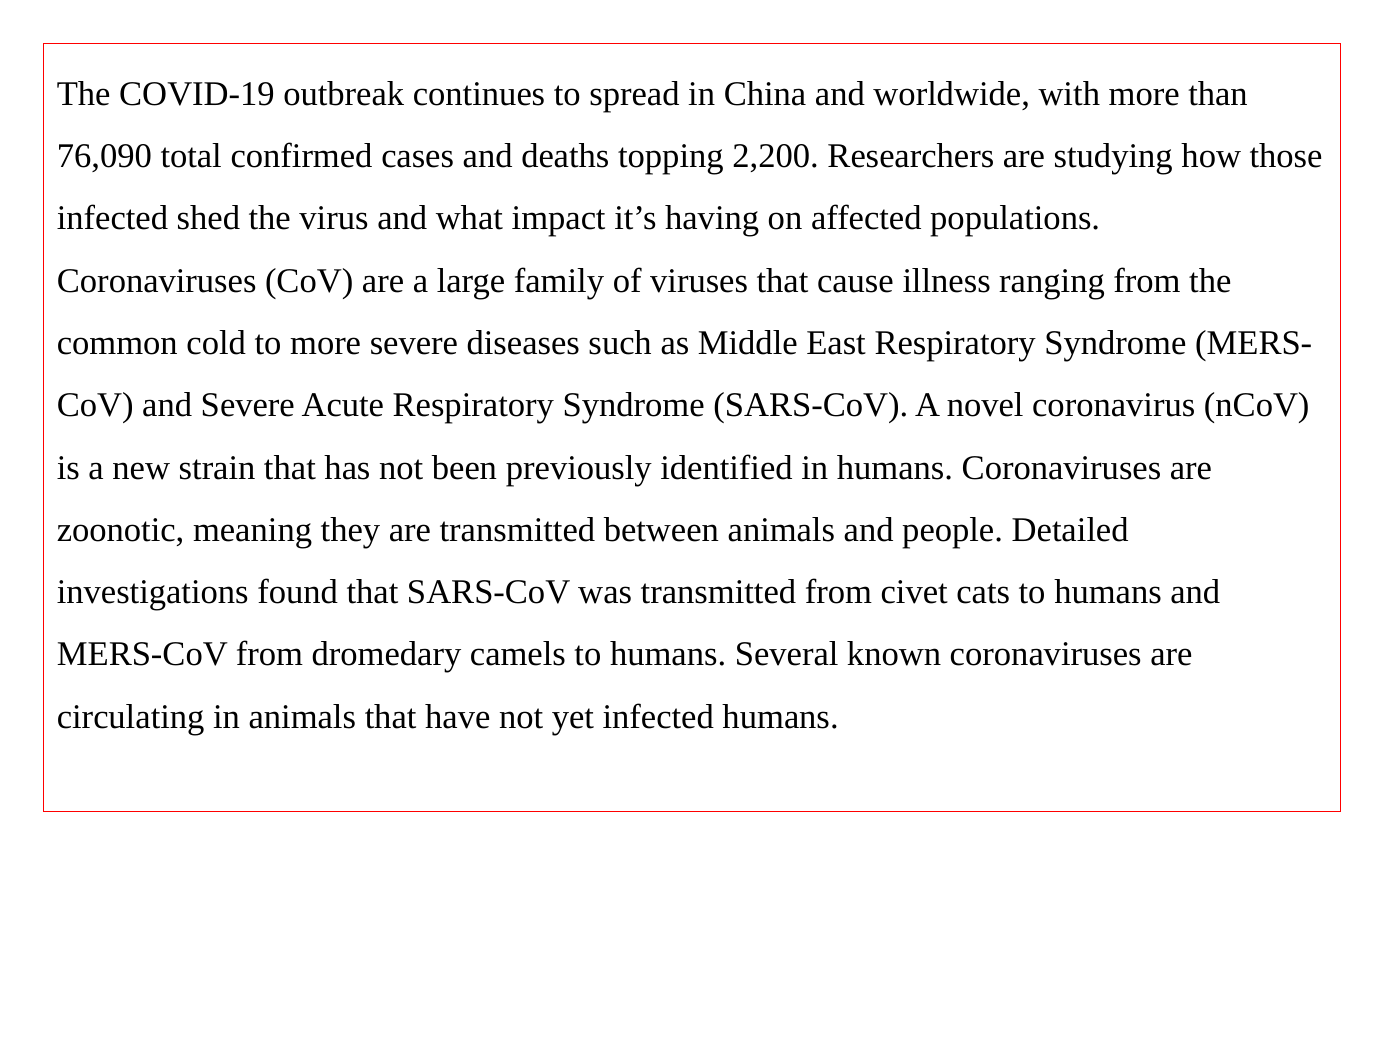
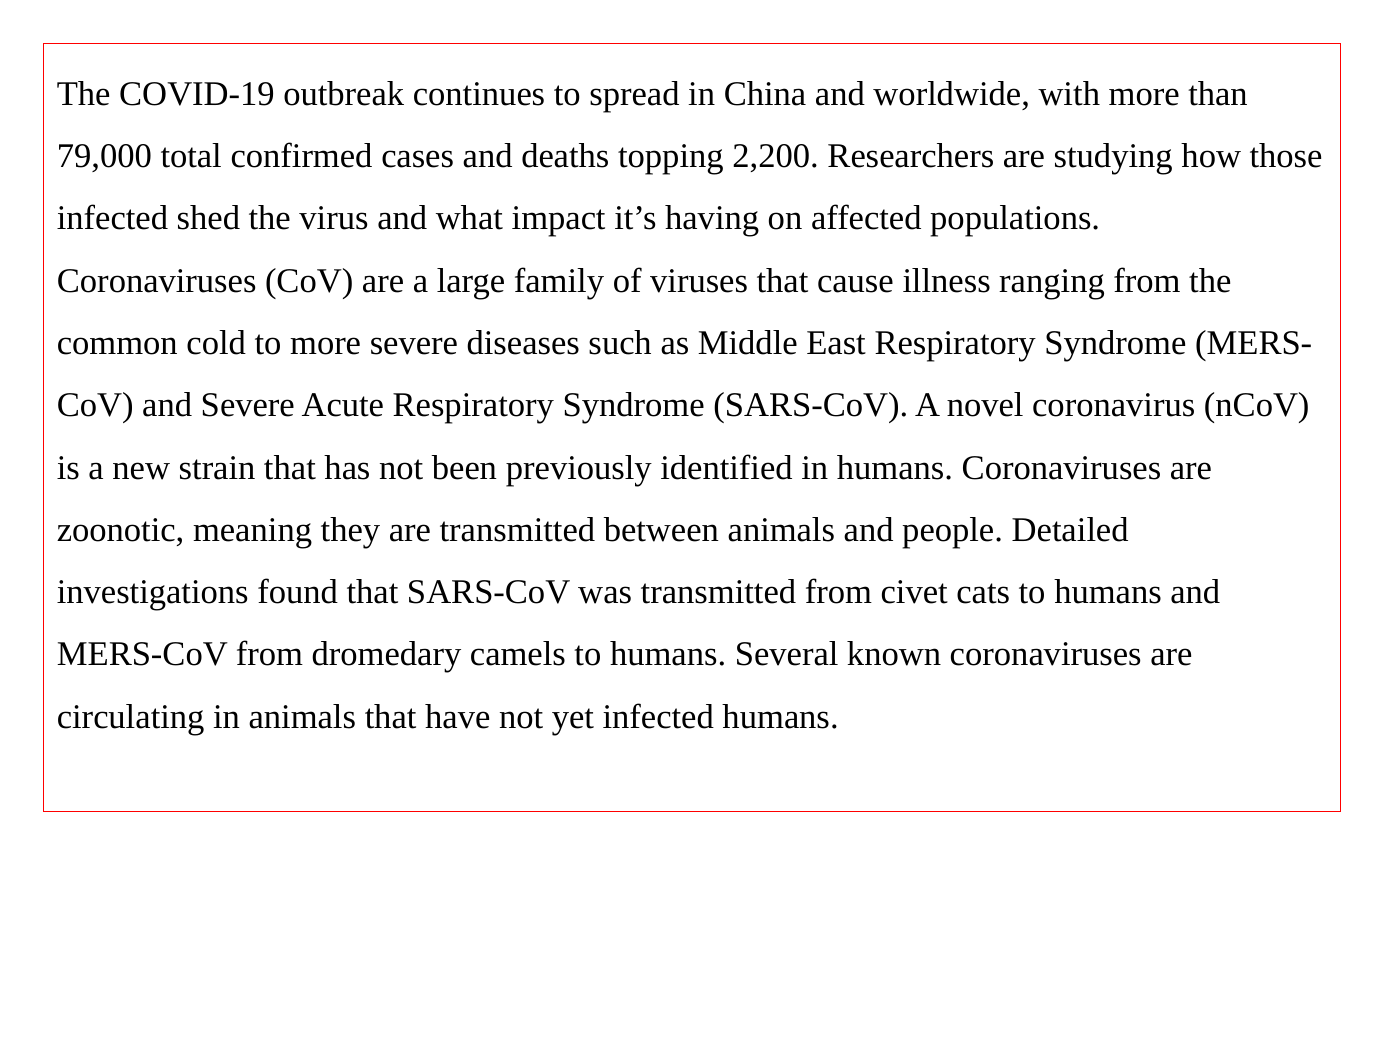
76,090: 76,090 -> 79,000
